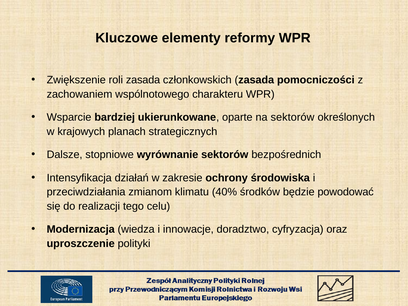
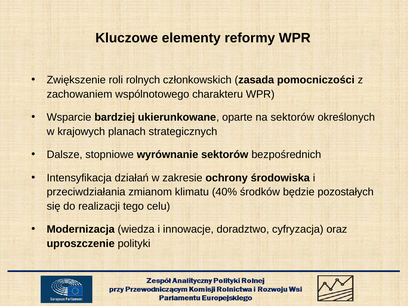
roli zasada: zasada -> rolnych
powodować: powodować -> pozostałych
